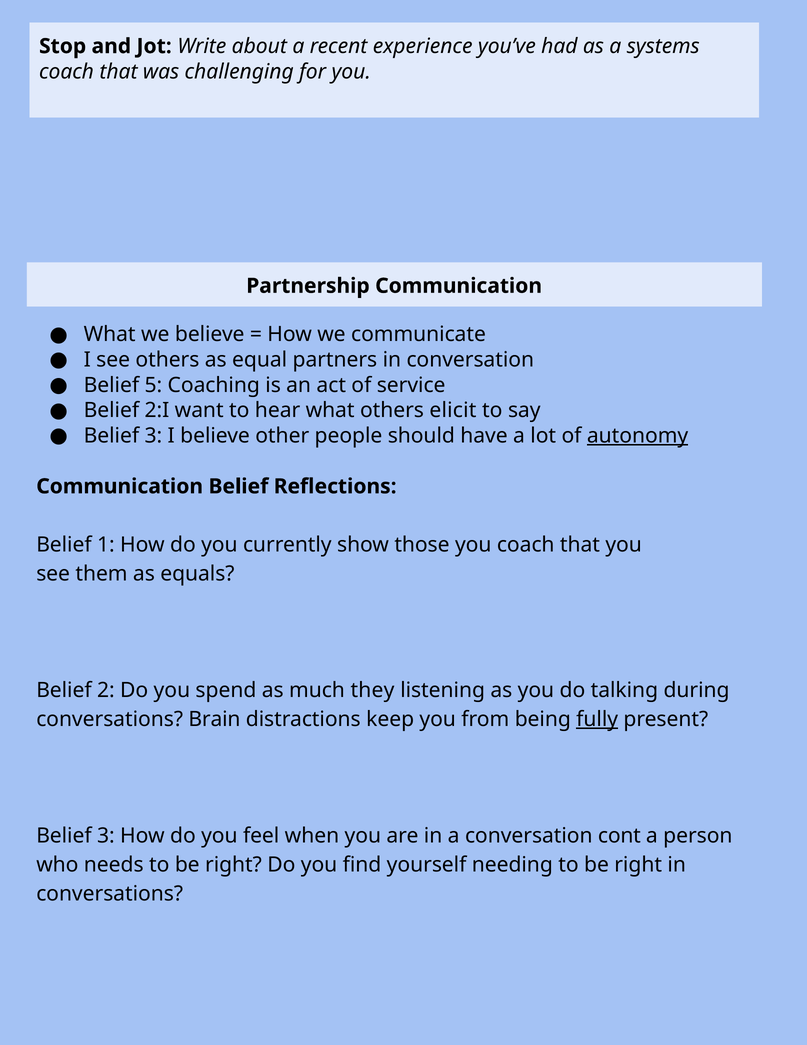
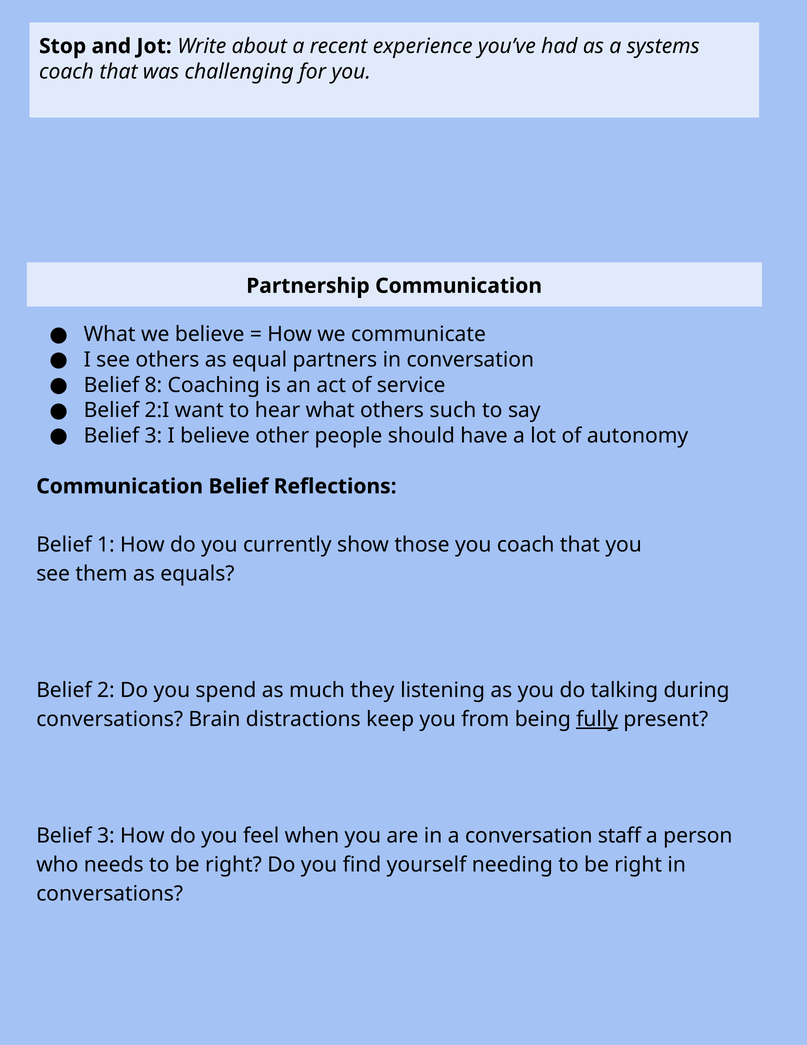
5: 5 -> 8
elicit: elicit -> such
autonomy underline: present -> none
cont: cont -> staff
